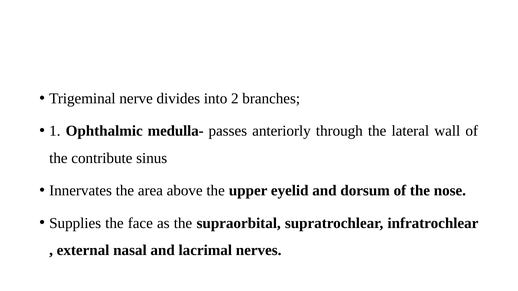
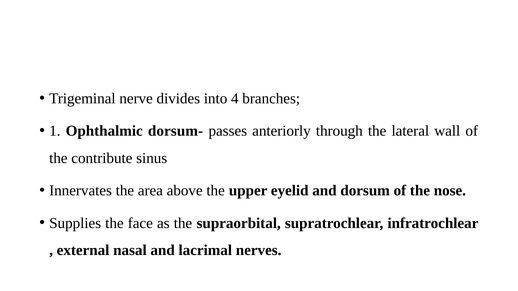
2: 2 -> 4
medulla-: medulla- -> dorsum-
